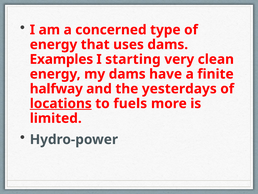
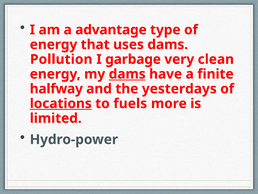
concerned: concerned -> advantage
Examples: Examples -> Pollution
starting: starting -> garbage
dams at (127, 74) underline: none -> present
